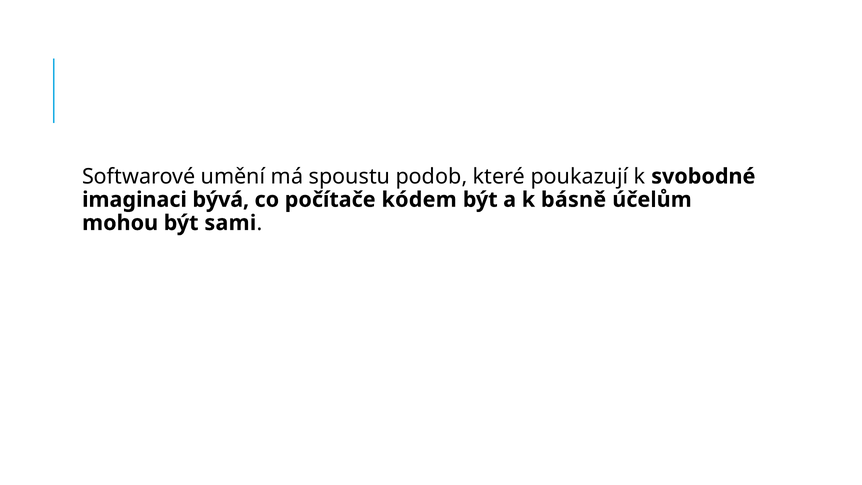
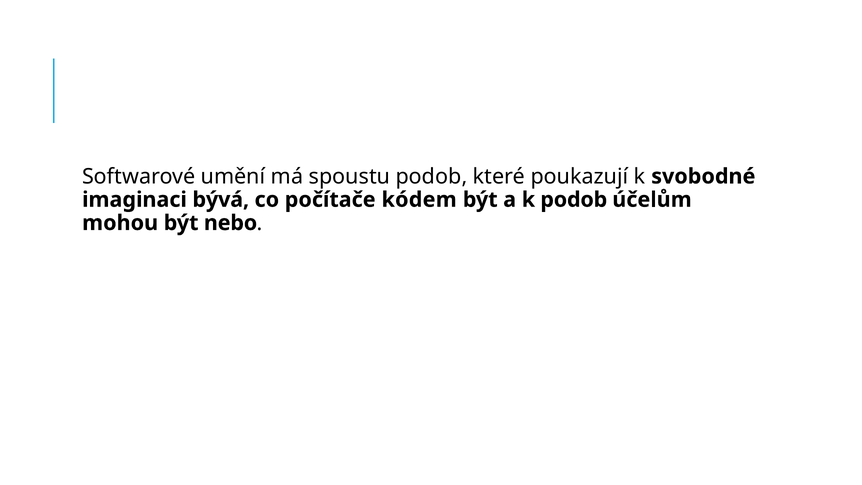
k básně: básně -> podob
sami: sami -> nebo
